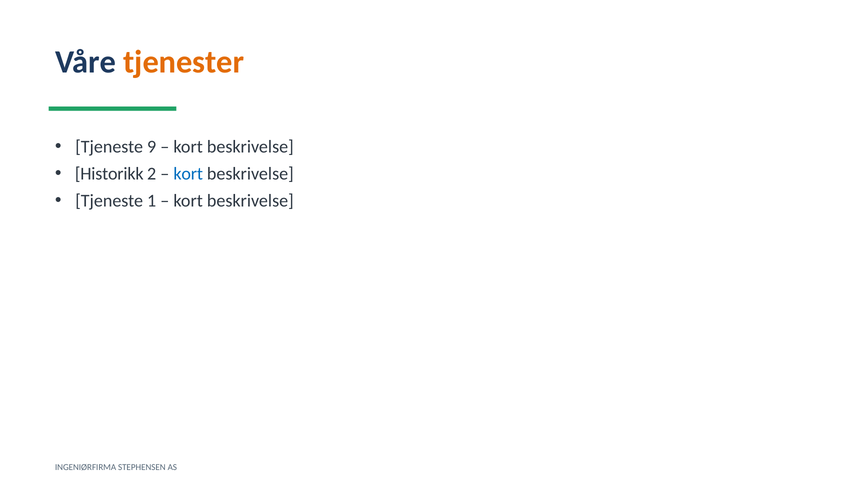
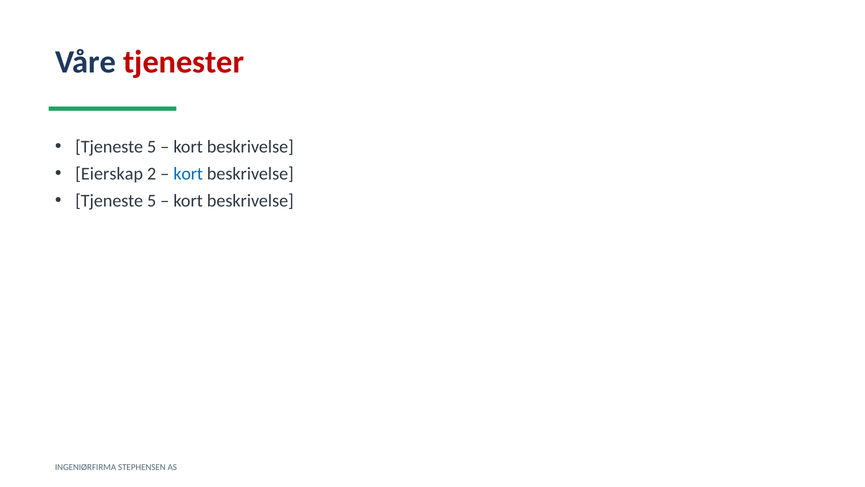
tjenester colour: orange -> red
9 at (152, 147): 9 -> 5
Historikk: Historikk -> Eierskap
1 at (152, 201): 1 -> 5
